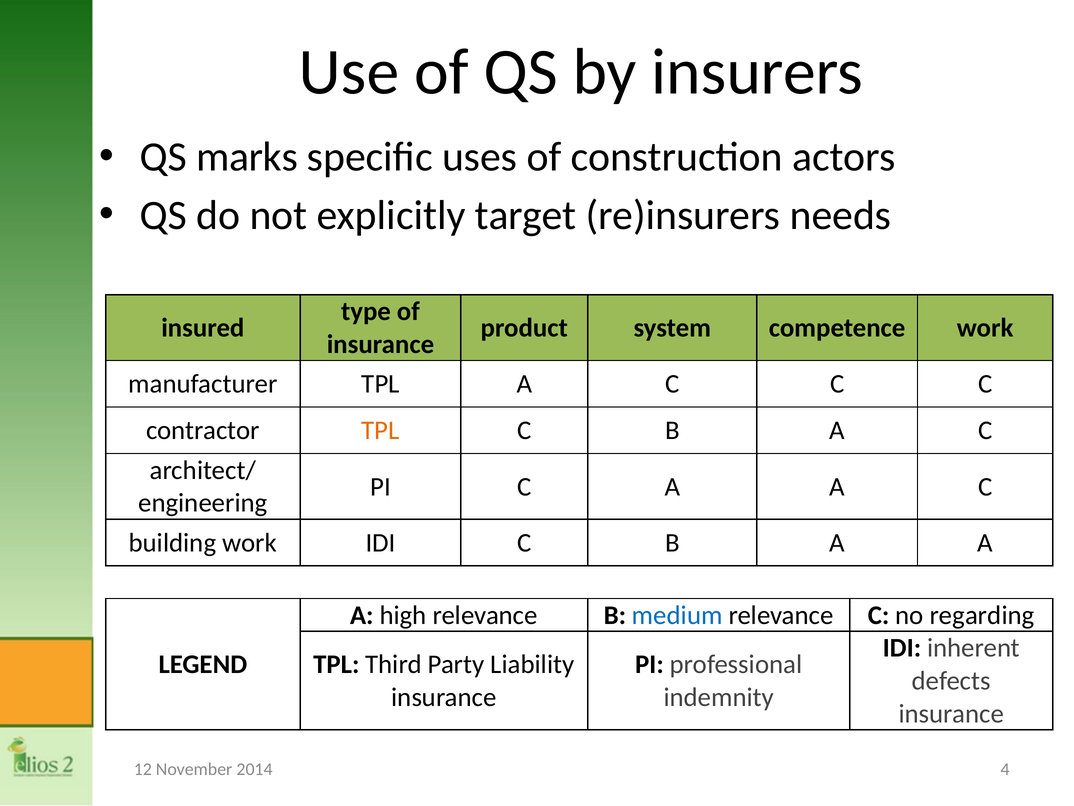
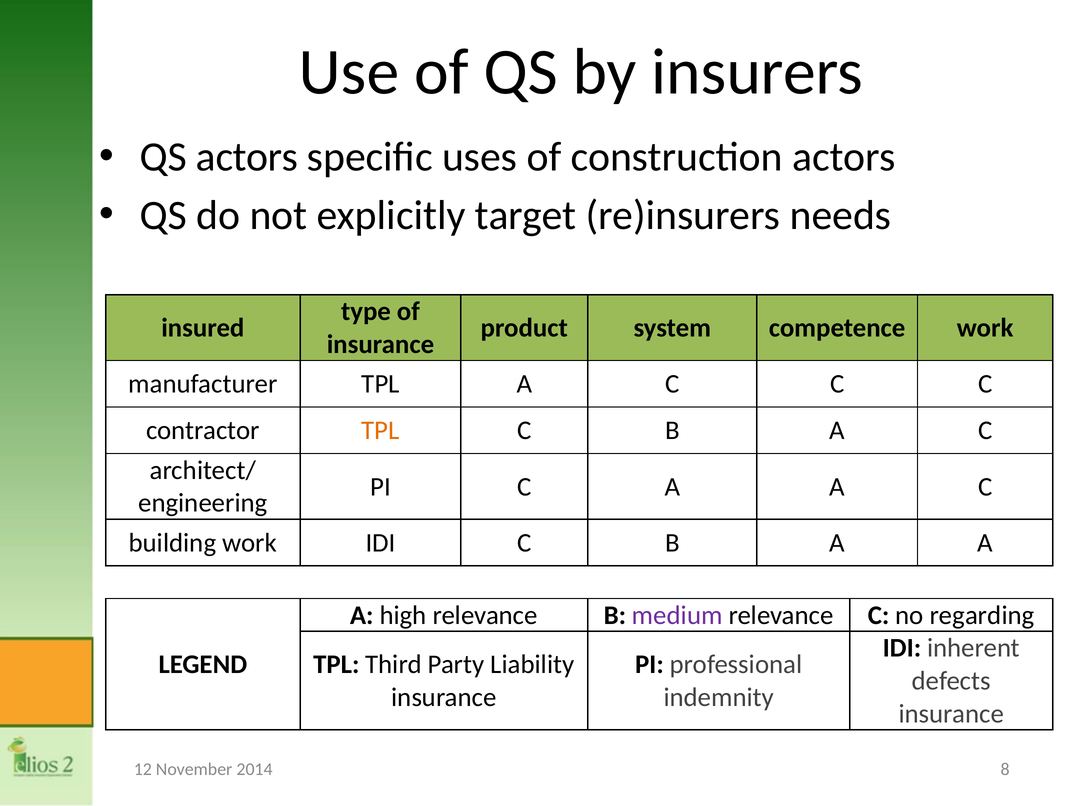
QS marks: marks -> actors
medium colour: blue -> purple
4: 4 -> 8
